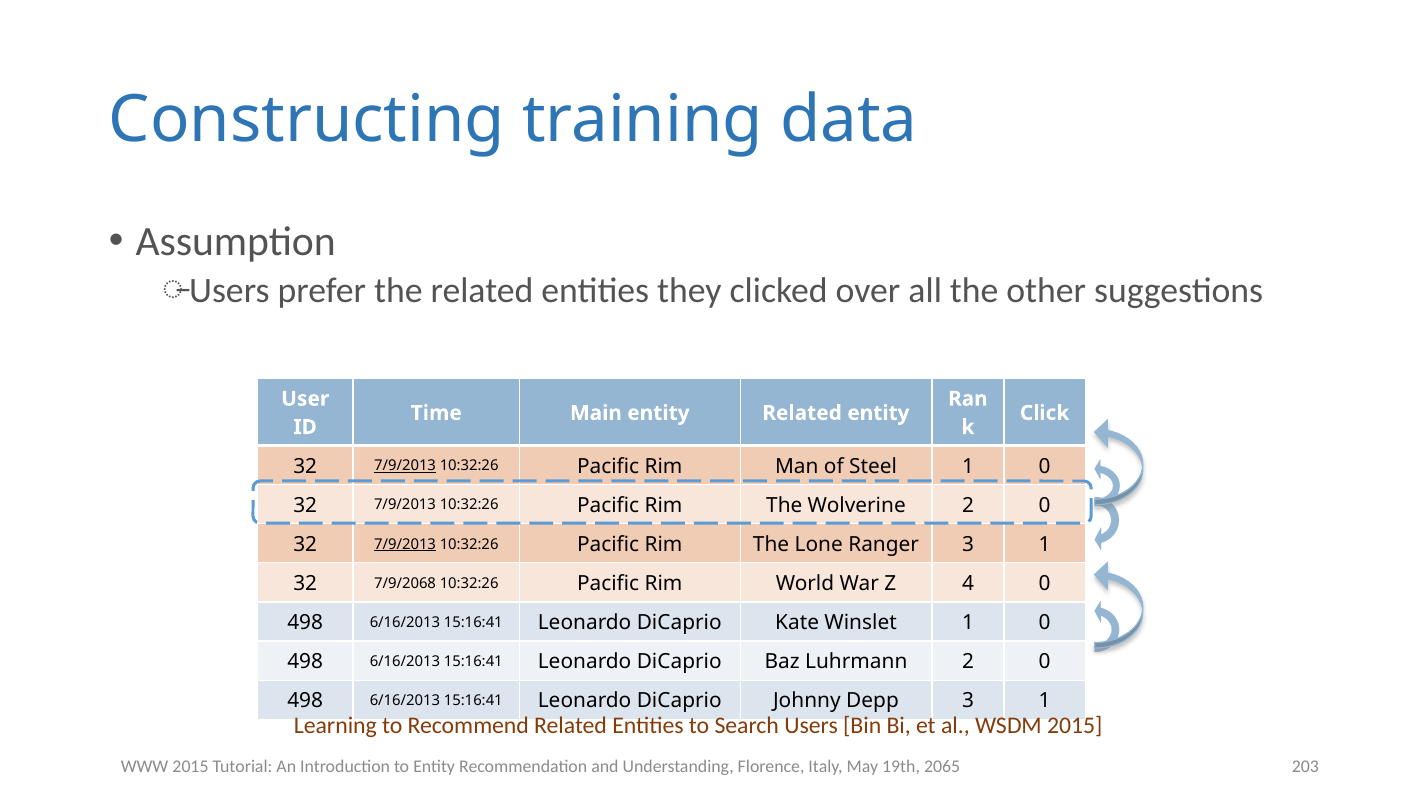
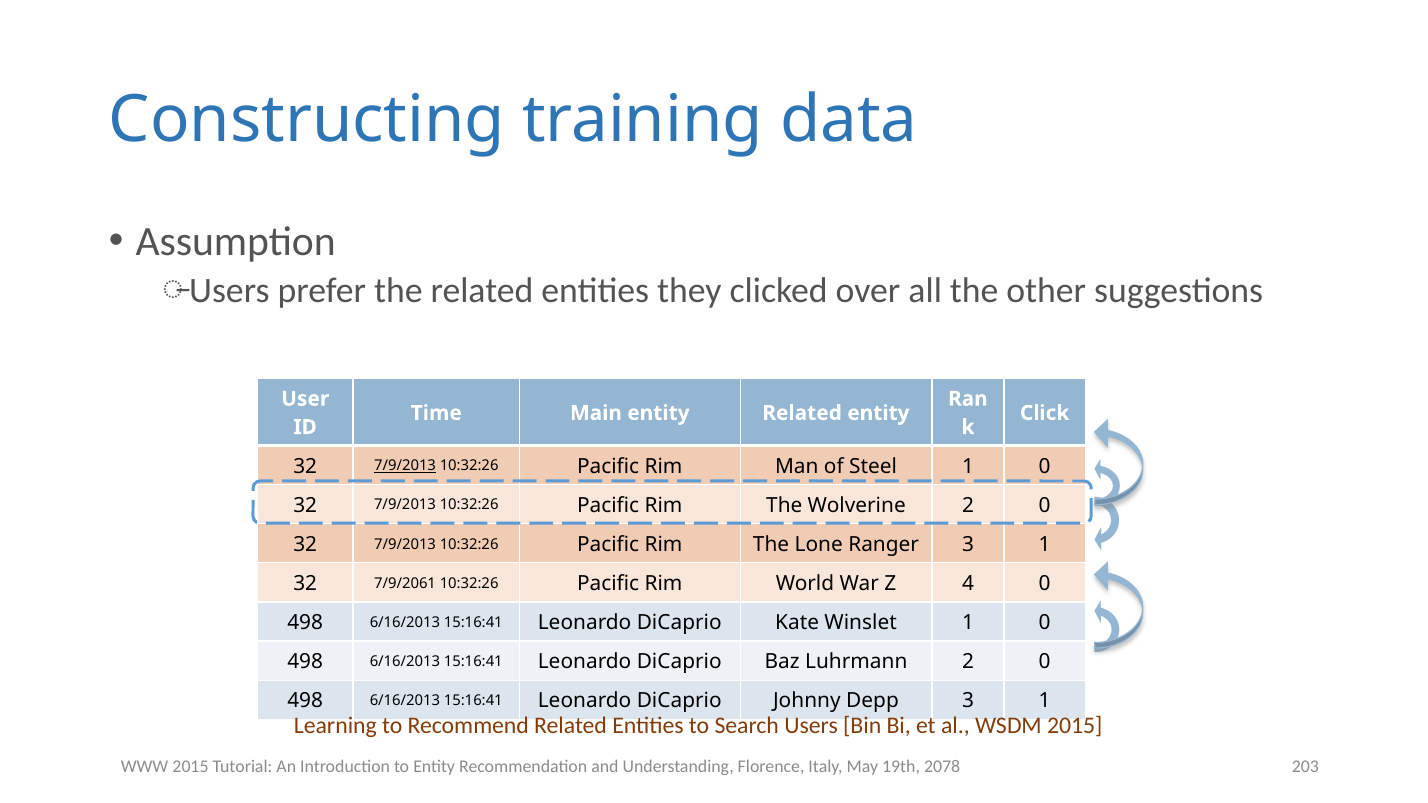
7/9/2013 at (405, 544) underline: present -> none
7/9/2068: 7/9/2068 -> 7/9/2061
2065: 2065 -> 2078
